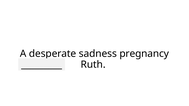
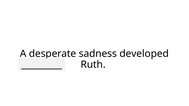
pregnancy: pregnancy -> developed
